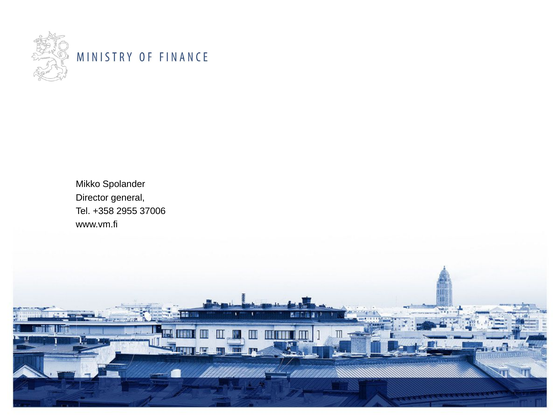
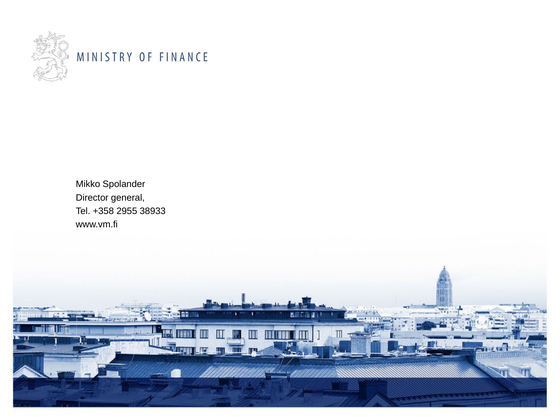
37006: 37006 -> 38933
